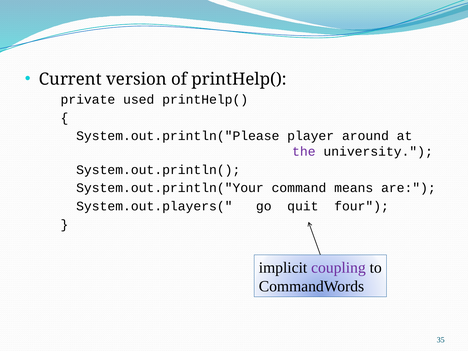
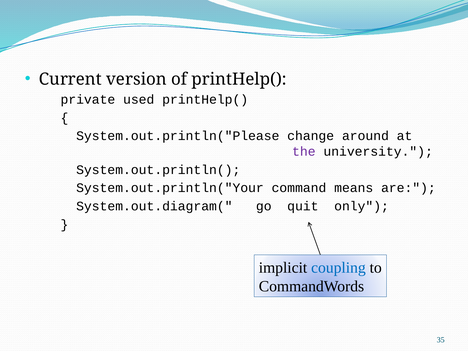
player: player -> change
System.out.players(: System.out.players( -> System.out.diagram(
four: four -> only
coupling colour: purple -> blue
